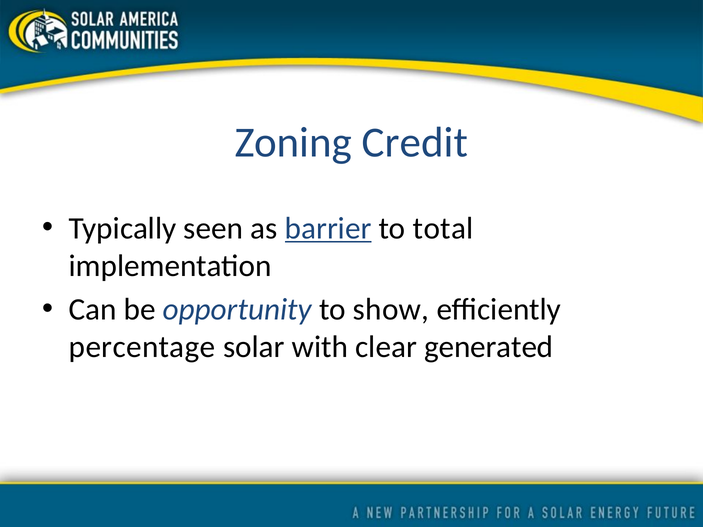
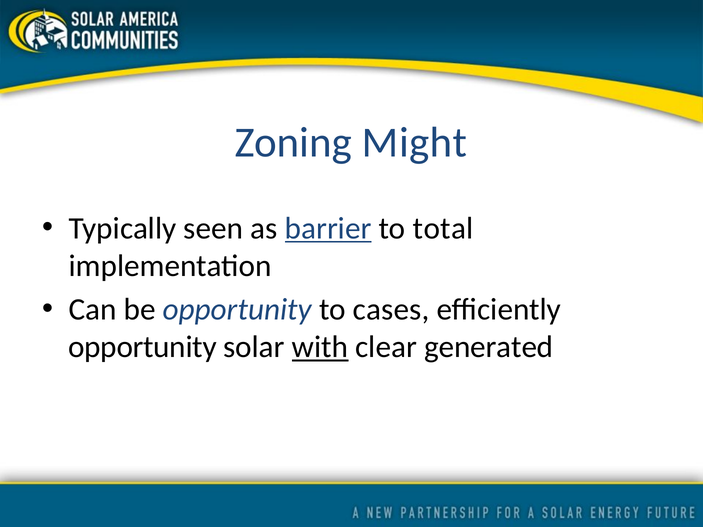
Credit: Credit -> Might
show: show -> cases
percentage at (142, 347): percentage -> opportunity
with underline: none -> present
